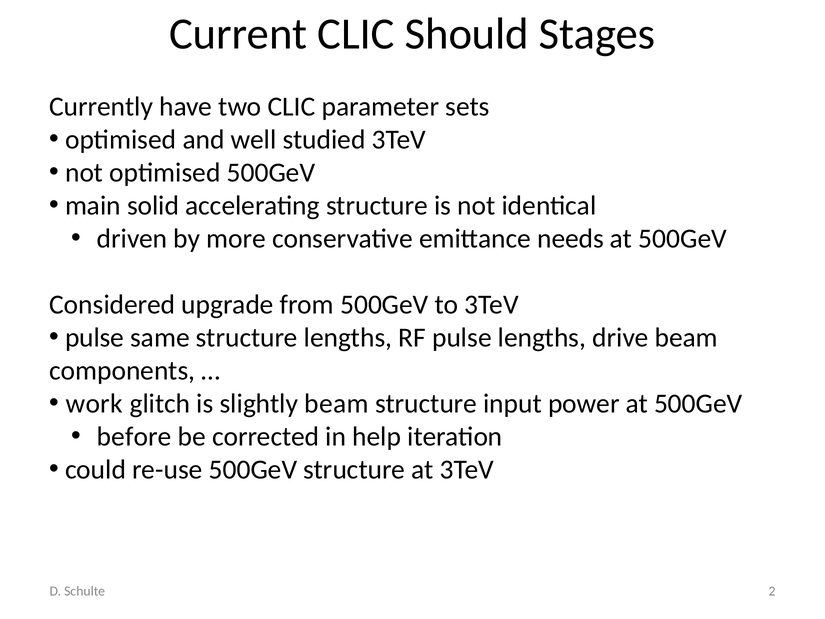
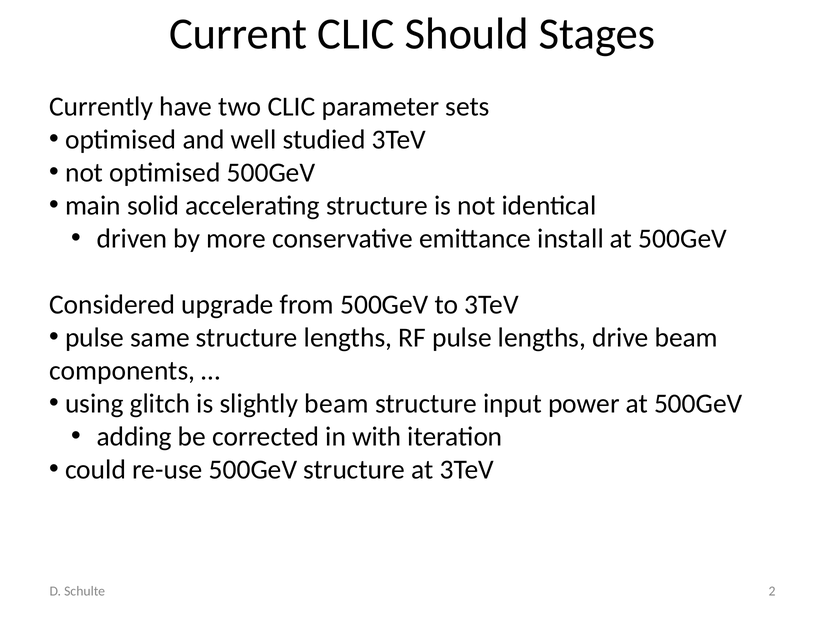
needs: needs -> install
work: work -> using
before: before -> adding
help: help -> with
